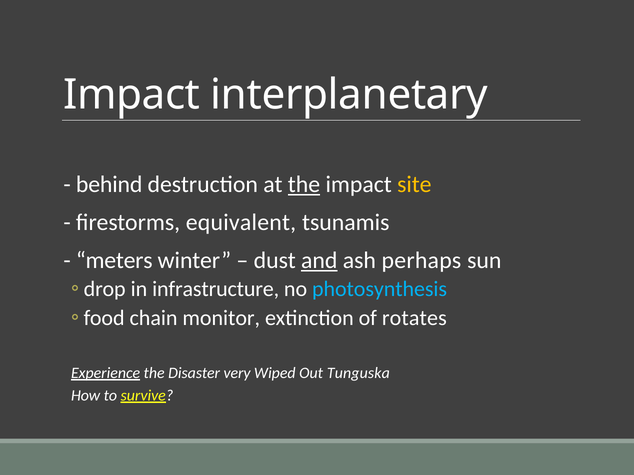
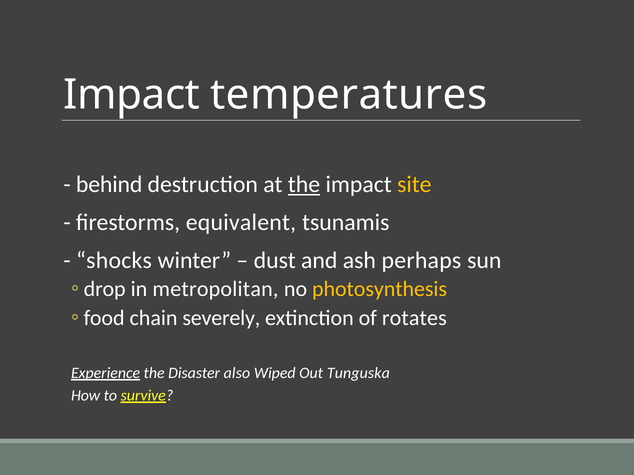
interplanetary: interplanetary -> temperatures
meters: meters -> shocks
and underline: present -> none
infrastructure: infrastructure -> metropolitan
photosynthesis colour: light blue -> yellow
monitor: monitor -> severely
very: very -> also
